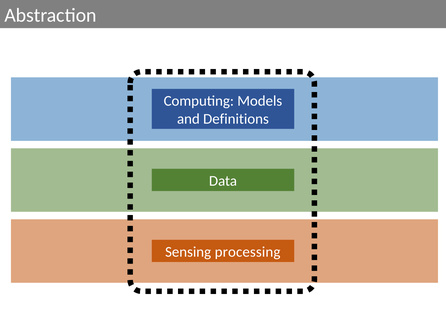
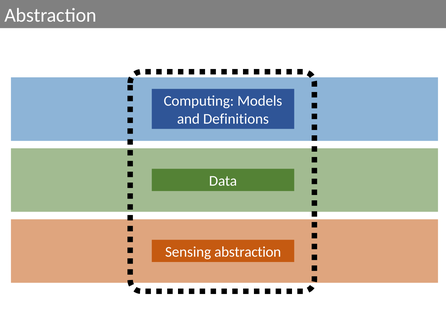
Sensing processing: processing -> abstraction
